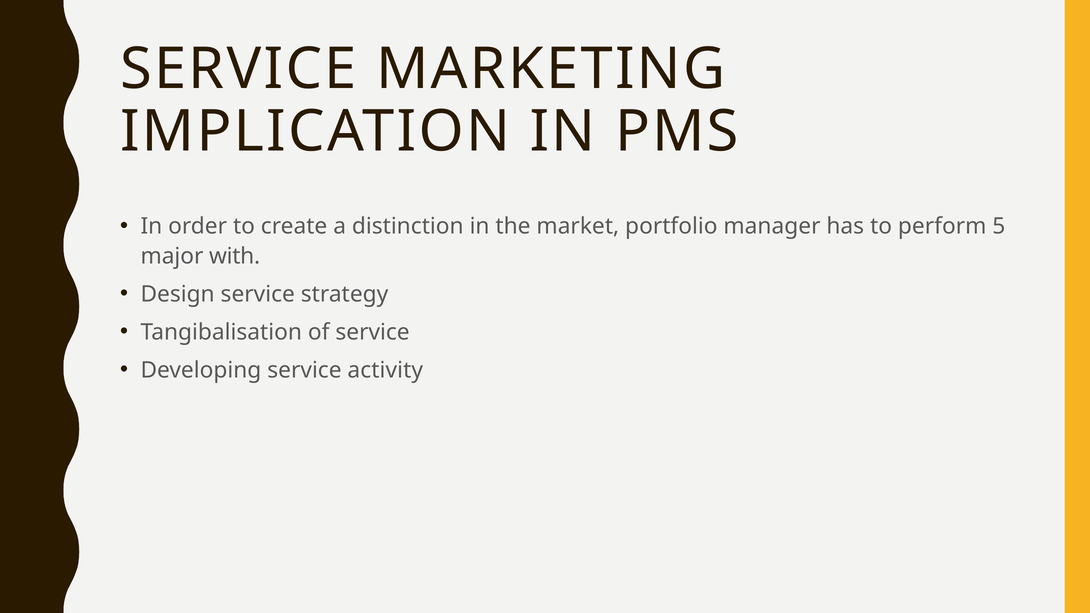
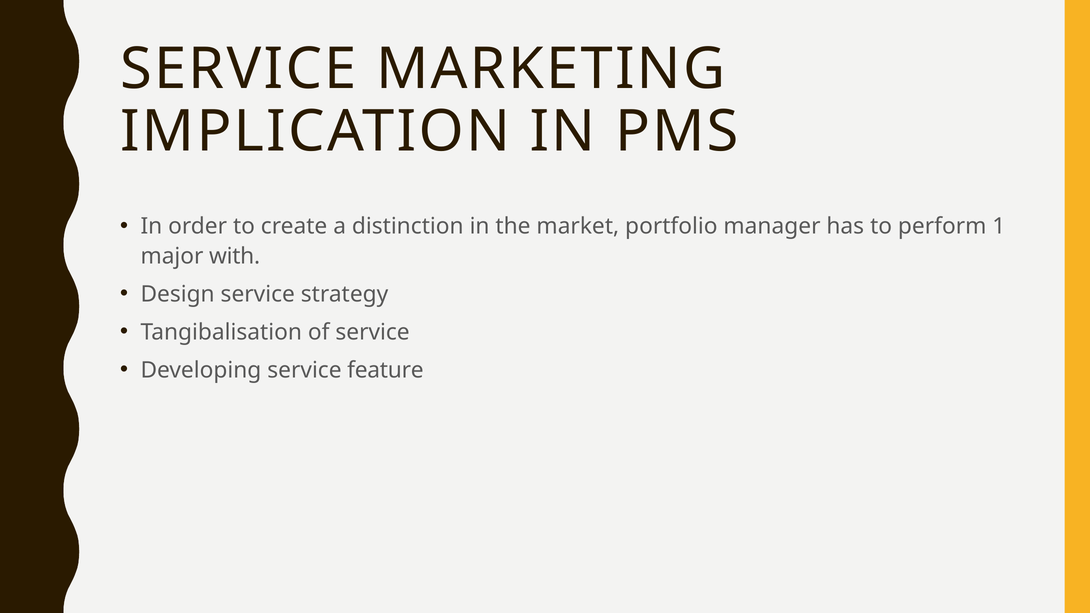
5: 5 -> 1
activity: activity -> feature
